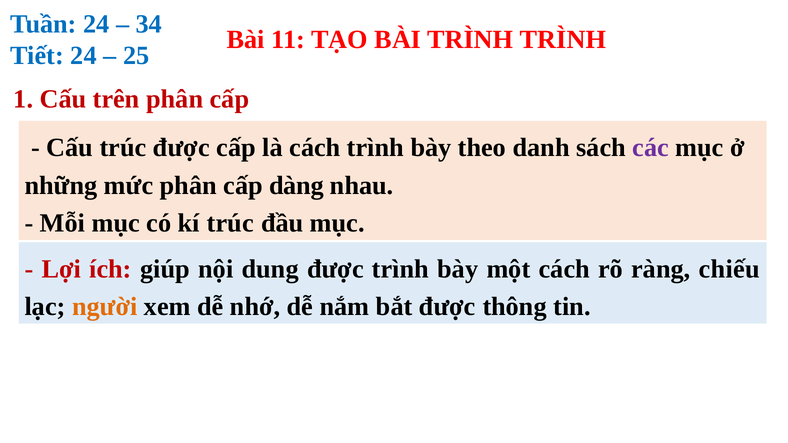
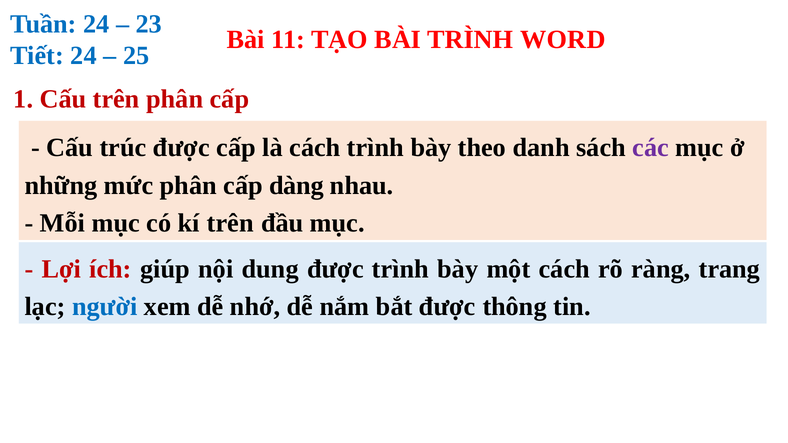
34: 34 -> 23
TRÌNH TRÌNH: TRÌNH -> WORD
kí trúc: trúc -> trên
chiếu: chiếu -> trang
người colour: orange -> blue
